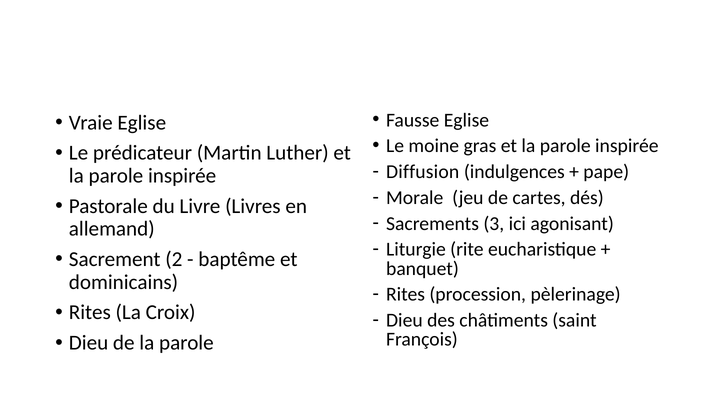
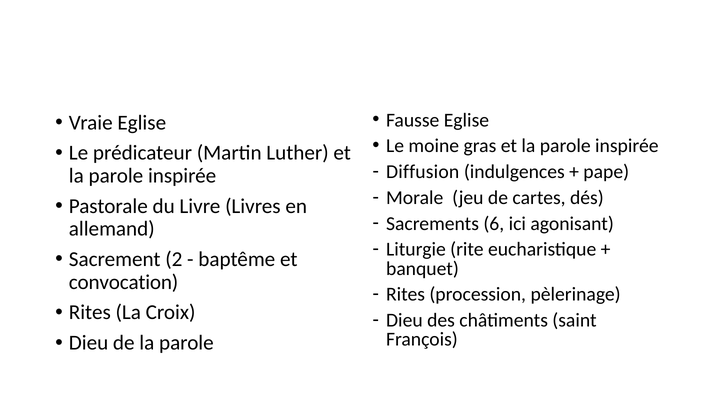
3: 3 -> 6
dominicains: dominicains -> convocation
